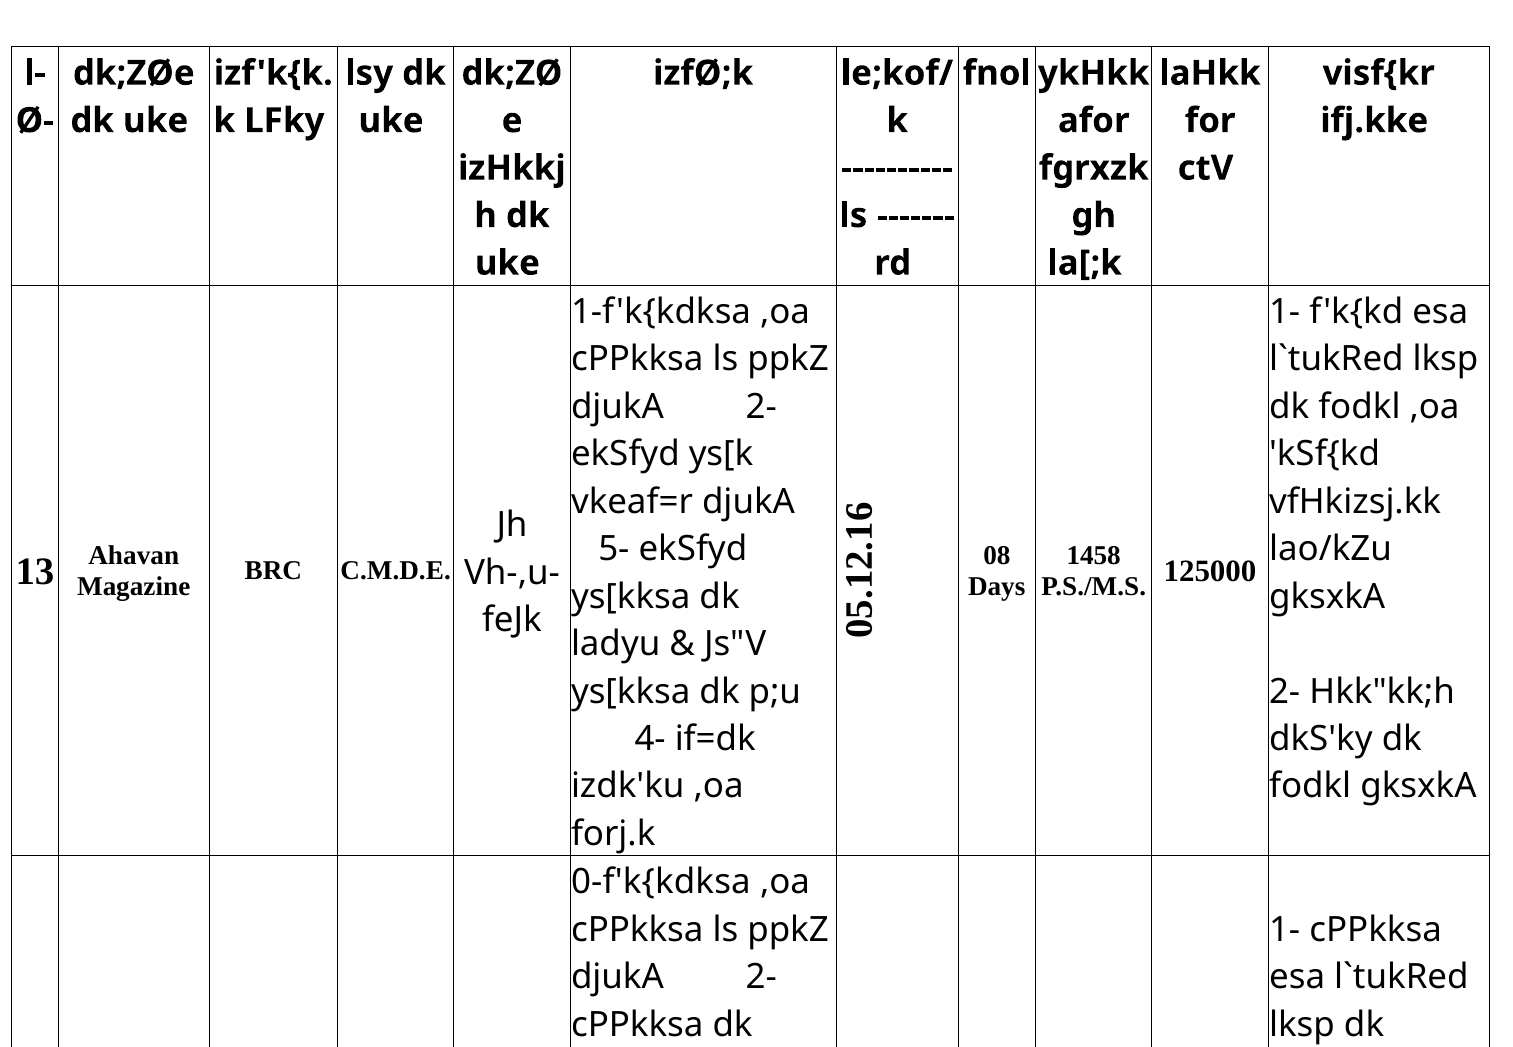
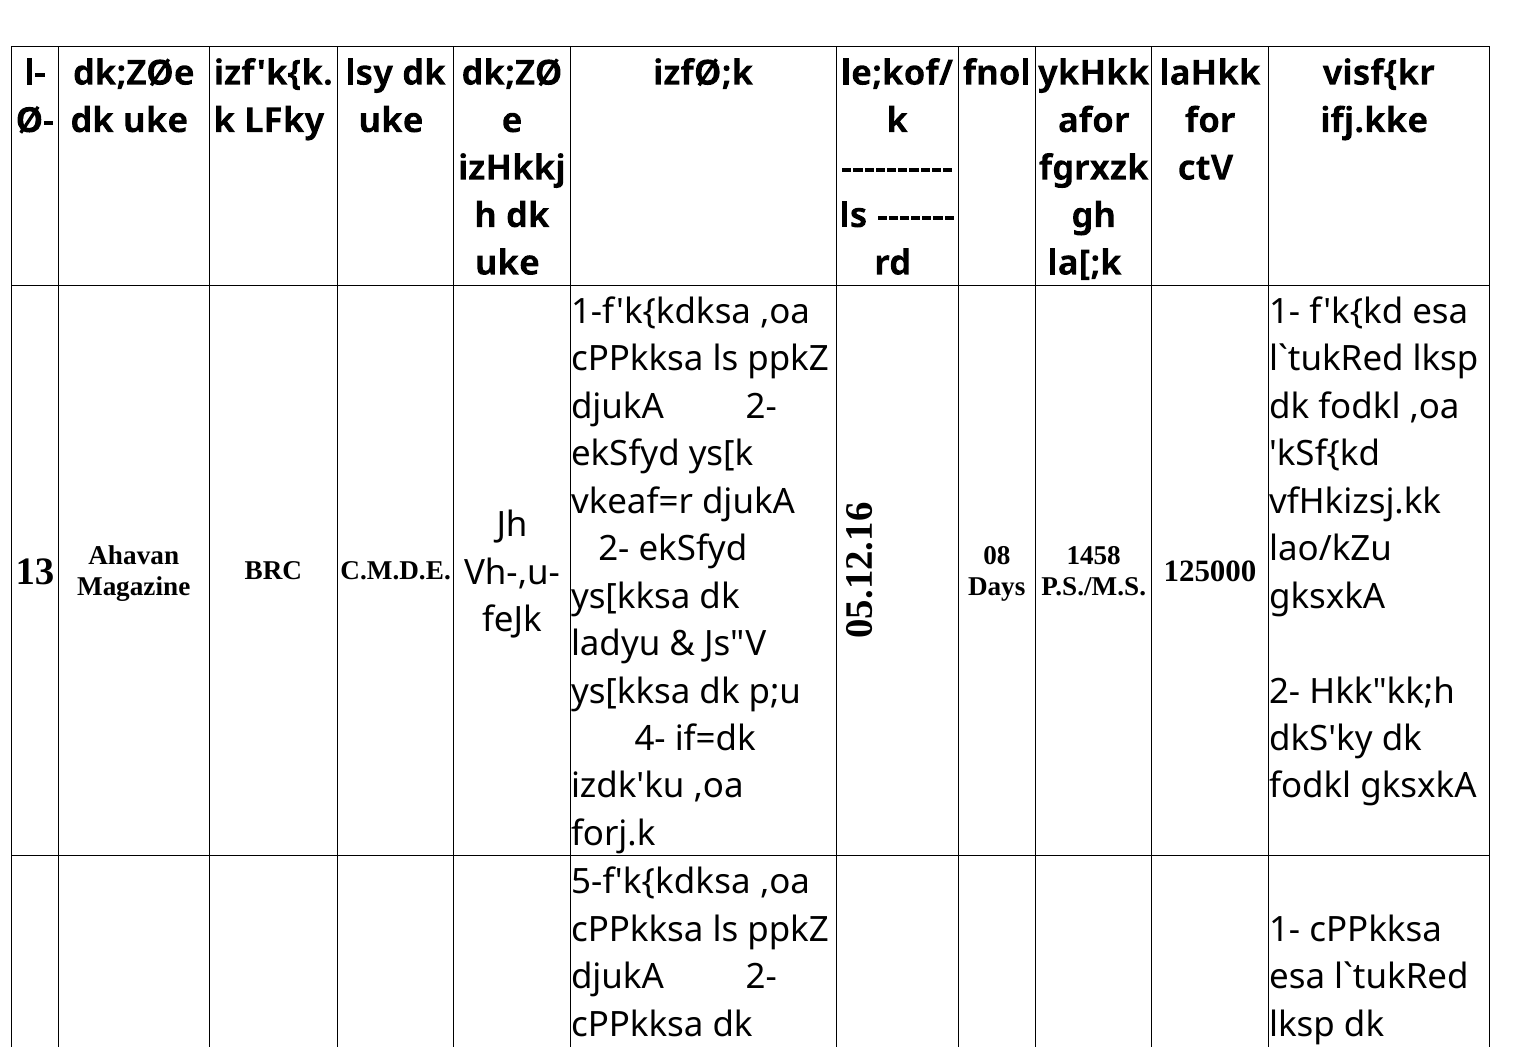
5- at (614, 549): 5- -> 2-
0-f'k{kdksa: 0-f'k{kdksa -> 5-f'k{kdksa
